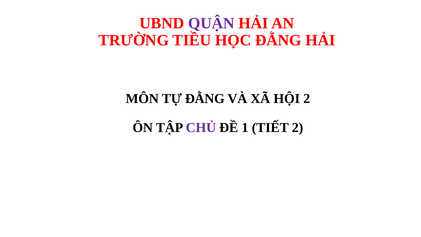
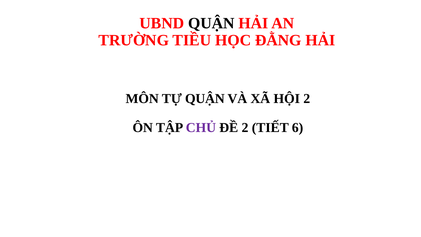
QUẬN at (211, 23) colour: purple -> black
TỰ ĐẰNG: ĐẰNG -> QUẬN
ĐỀ 1: 1 -> 2
TIẾT 2: 2 -> 6
